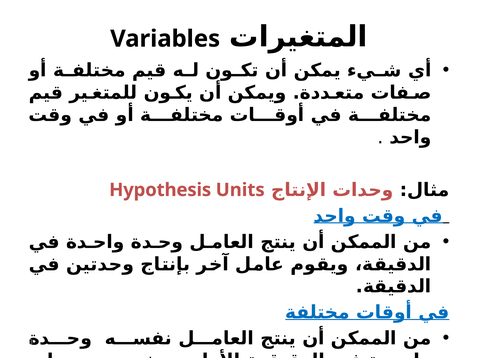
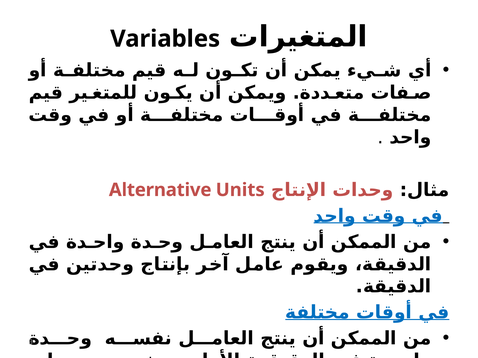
Hypothesis: Hypothesis -> Alternative
